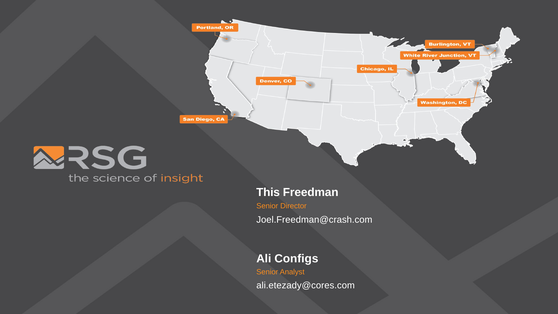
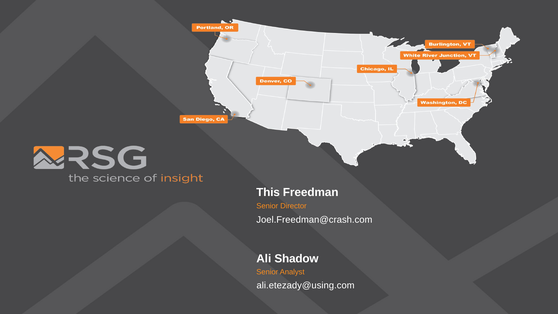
Configs: Configs -> Shadow
ali.etezady@cores.com: ali.etezady@cores.com -> ali.etezady@using.com
